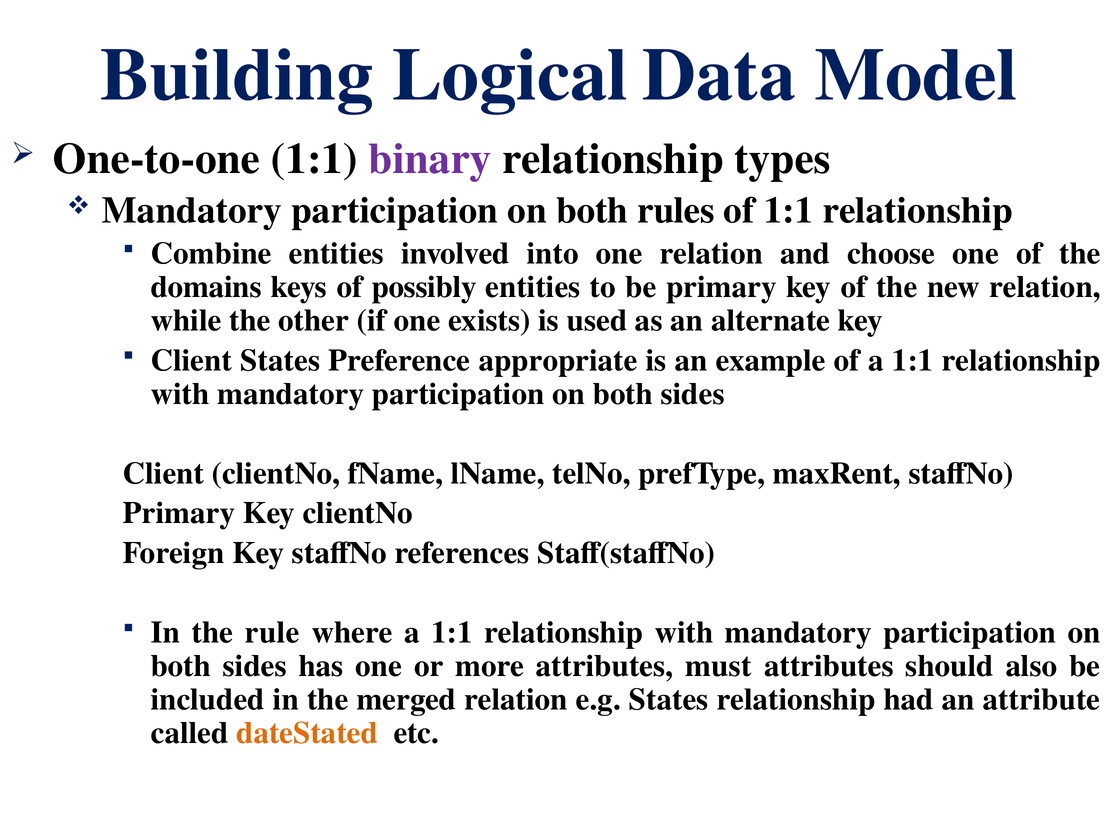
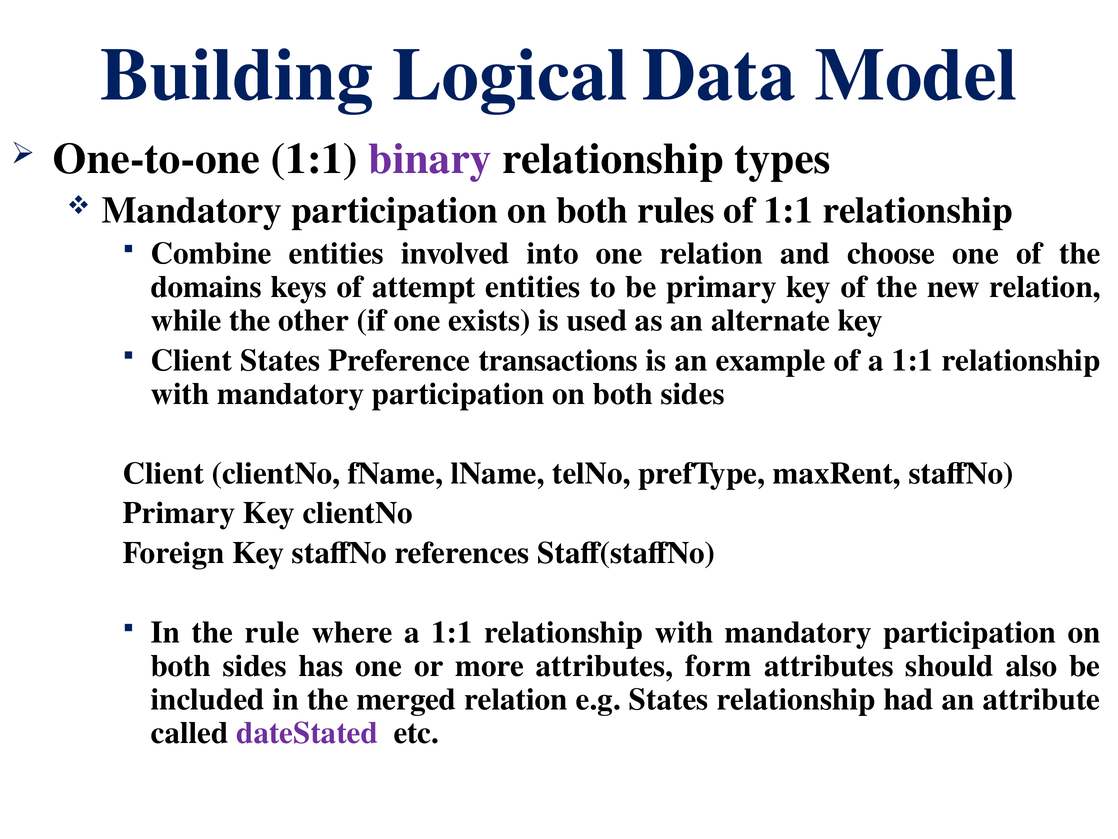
possibly: possibly -> attempt
appropriate: appropriate -> transactions
must: must -> form
dateStated colour: orange -> purple
